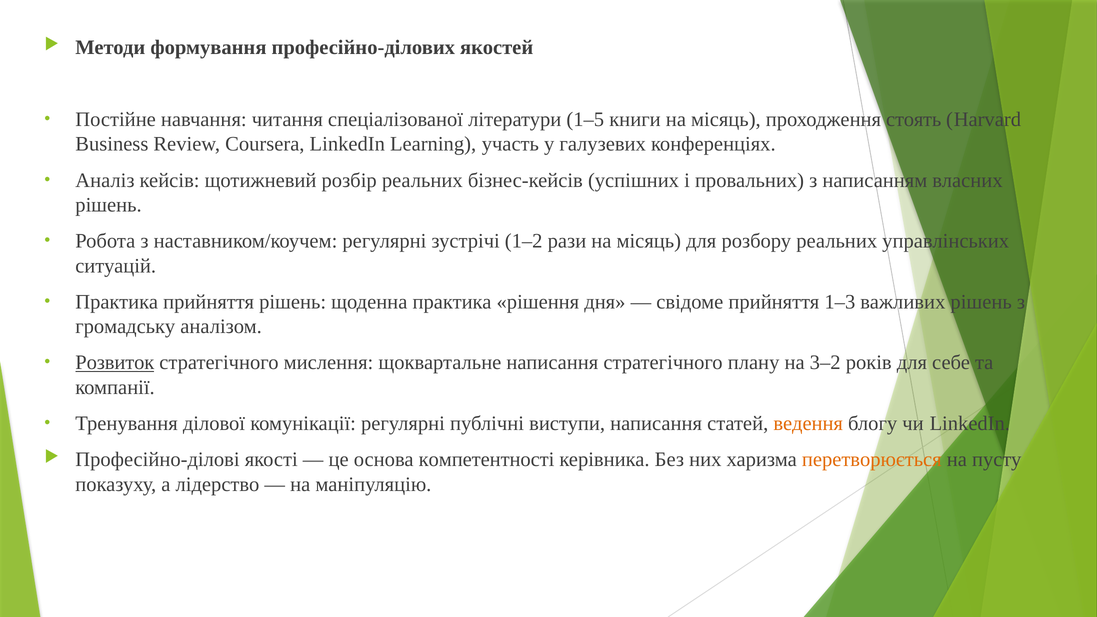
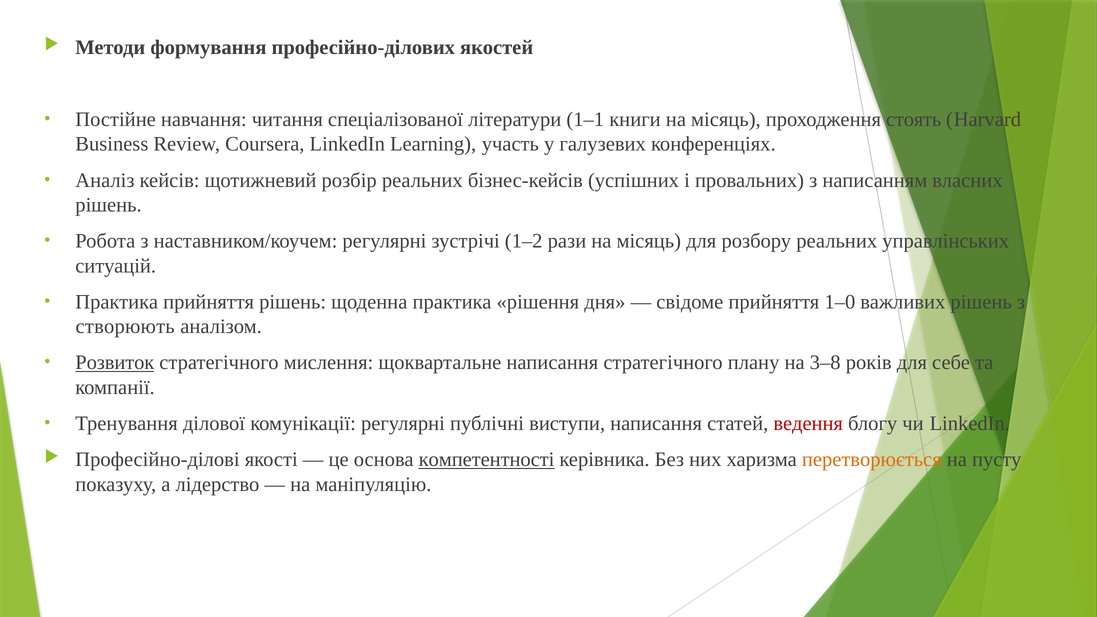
1–5: 1–5 -> 1–1
1–3: 1–3 -> 1–0
громадську: громадську -> створюють
3–2: 3–2 -> 3–8
ведення colour: orange -> red
компетентності underline: none -> present
